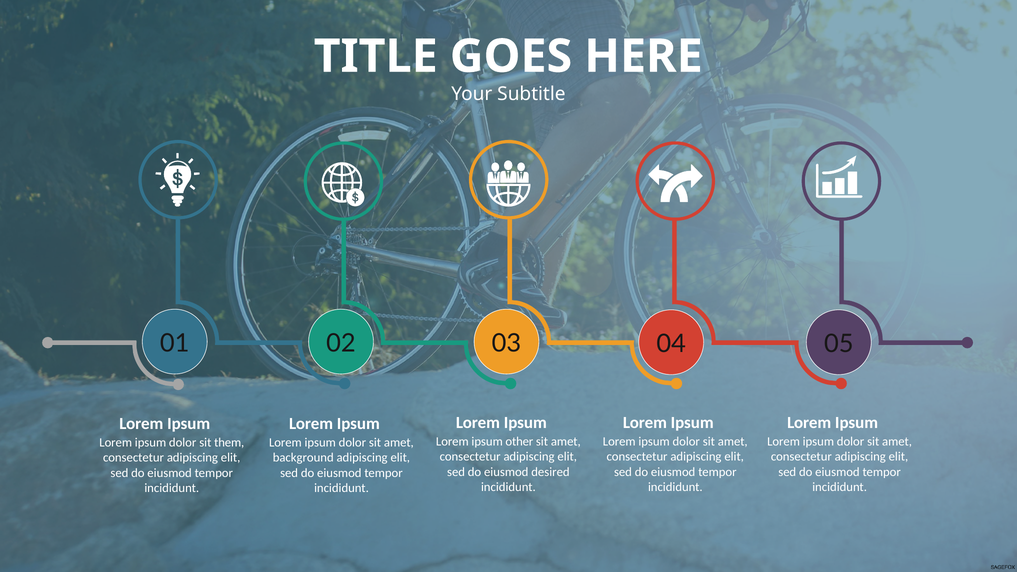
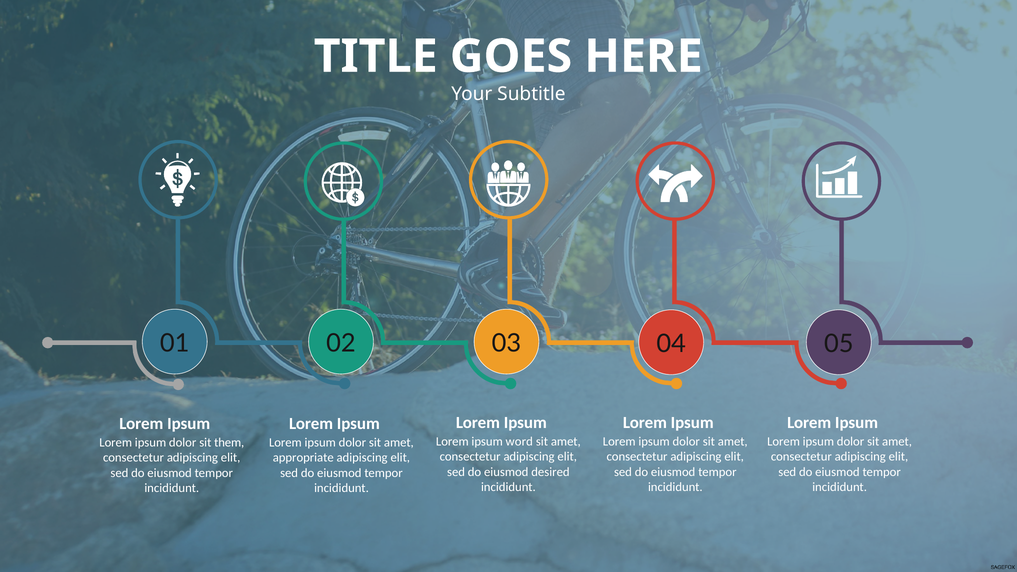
other: other -> word
background: background -> appropriate
